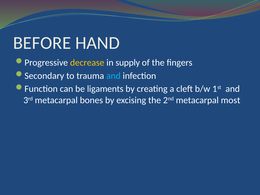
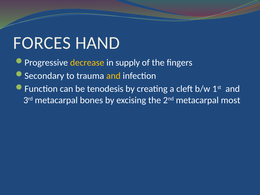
BEFORE: BEFORE -> FORCES
and at (113, 76) colour: light blue -> yellow
ligaments: ligaments -> tenodesis
